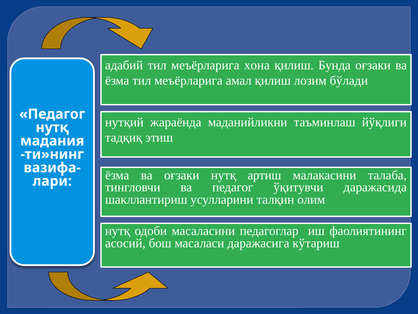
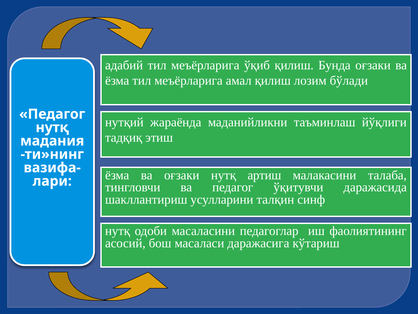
хона: хона -> ўқиб
олим: олим -> синф
